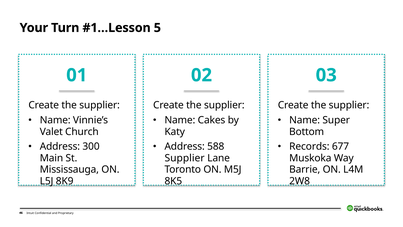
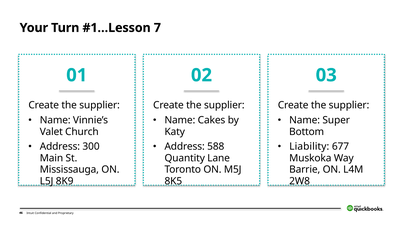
5: 5 -> 7
Records: Records -> Liability
Supplier at (185, 158): Supplier -> Quantity
